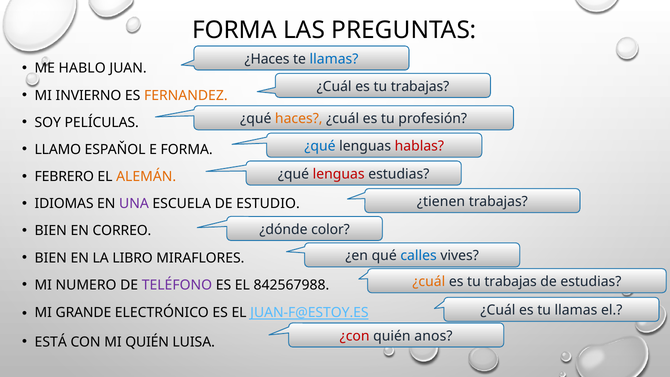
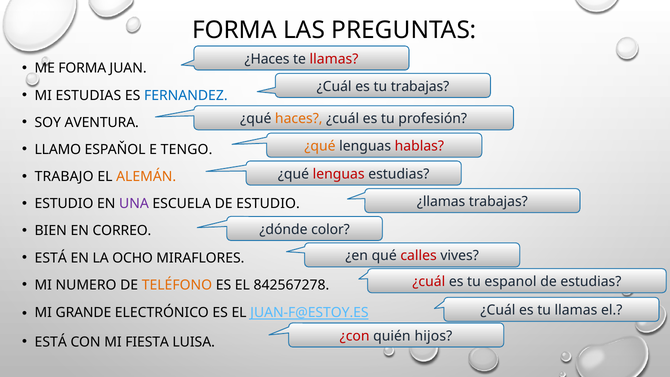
llamas at (334, 59) colour: blue -> red
ME HABLO: HABLO -> FORMA
MI INVIERNO: INVIERNO -> ESTUDIAS
FERNANDEZ colour: orange -> blue
PELÍCULAS: PELÍCULAS -> AVENTURA
¿qué at (320, 146) colour: blue -> orange
E FORMA: FORMA -> TENGO
FEBRERO: FEBRERO -> TRABAJO
IDIOMAS at (64, 204): IDIOMAS -> ESTUDIO
¿tienen: ¿tienen -> ¿llamas
BIEN at (51, 258): BIEN -> ESTÁ
LIBRO: LIBRO -> OCHO
calles colour: blue -> red
TELÉFONO colour: purple -> orange
842567988: 842567988 -> 842567278
¿cuál at (429, 282) colour: orange -> red
trabajas at (511, 282): trabajas -> espanol
anos: anos -> hijos
MI QUIÉN: QUIÉN -> FIESTA
